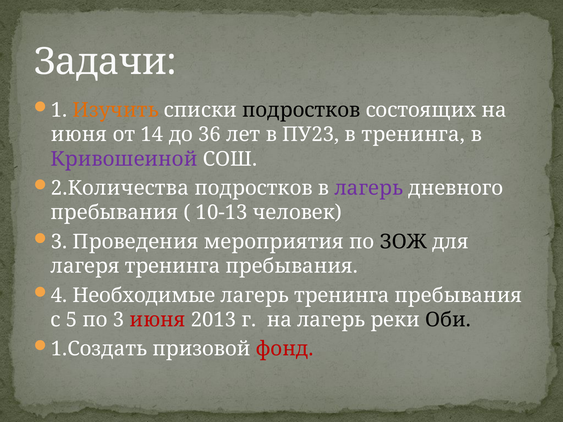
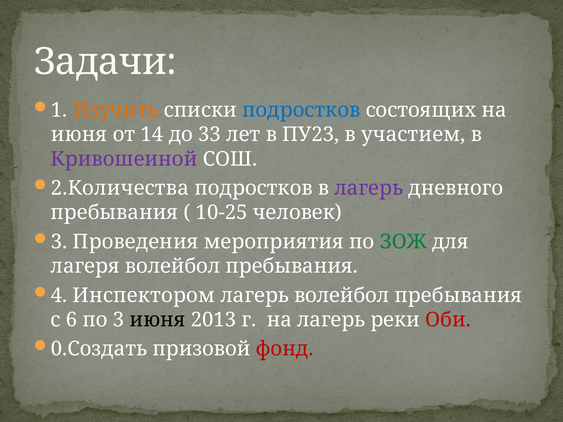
подростков at (301, 110) colour: black -> blue
36: 36 -> 33
в тренинга: тренинга -> участием
10-13: 10-13 -> 10-25
ЗОЖ colour: black -> green
лагеря тренинга: тренинга -> волейбол
Необходимые: Необходимые -> Инспектором
лагерь тренинга: тренинга -> волейбол
5: 5 -> 6
июня at (158, 320) colour: red -> black
Оби colour: black -> red
1.Создать: 1.Создать -> 0.Создать
